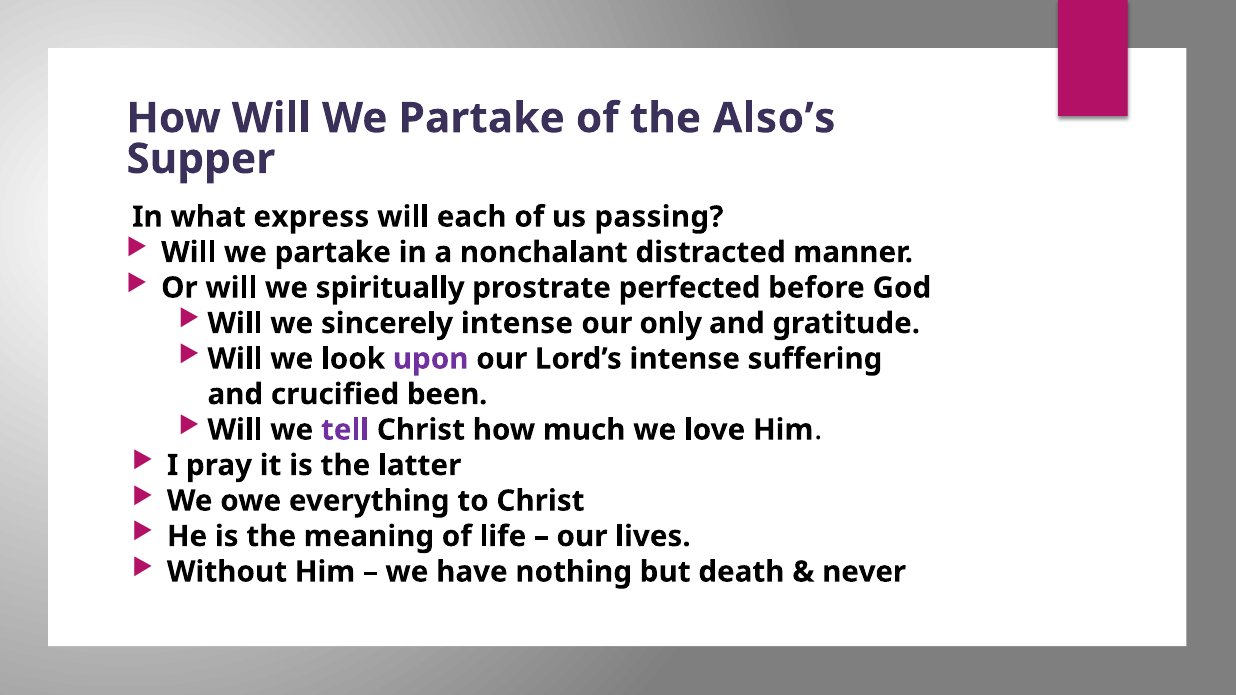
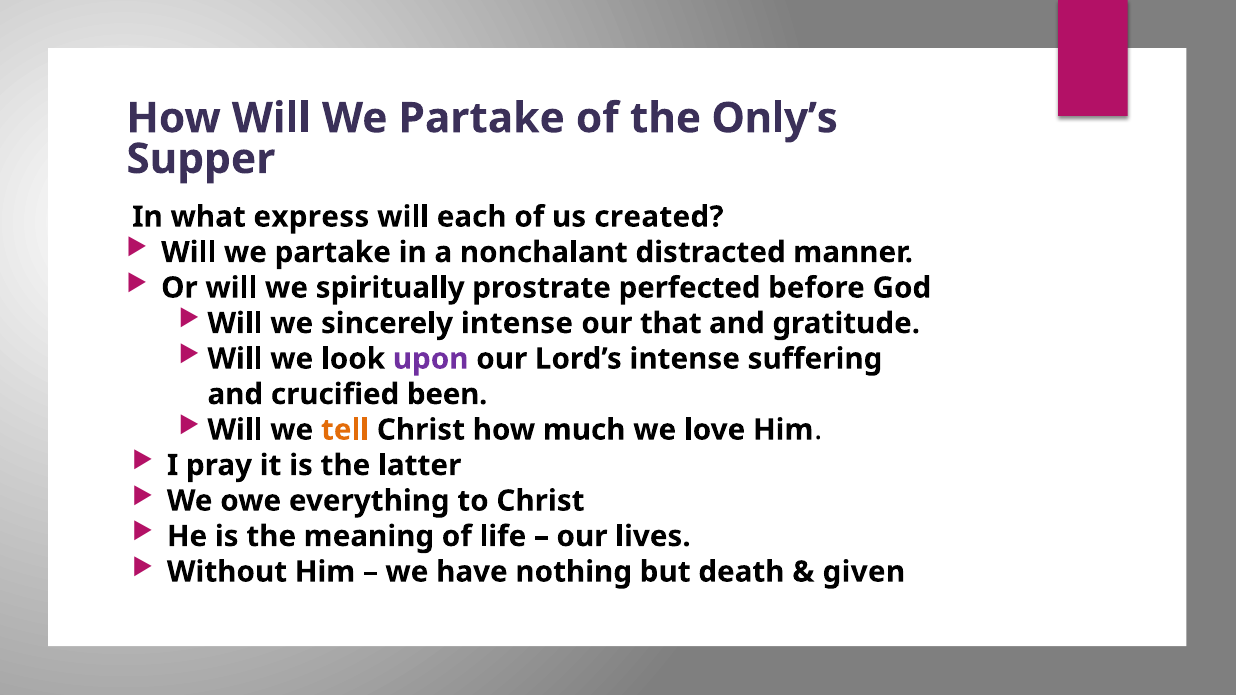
Also’s: Also’s -> Only’s
passing: passing -> created
only: only -> that
tell colour: purple -> orange
never: never -> given
